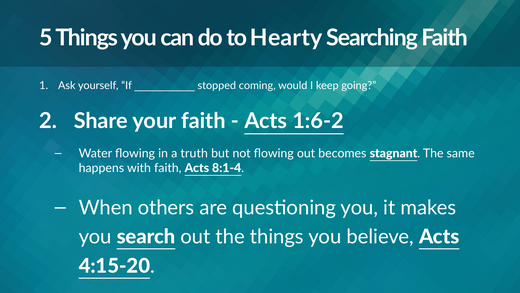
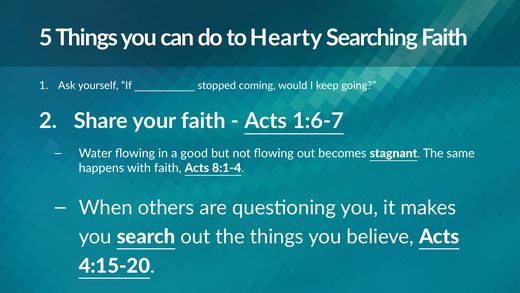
1:6-2: 1:6-2 -> 1:6-7
truth: truth -> good
